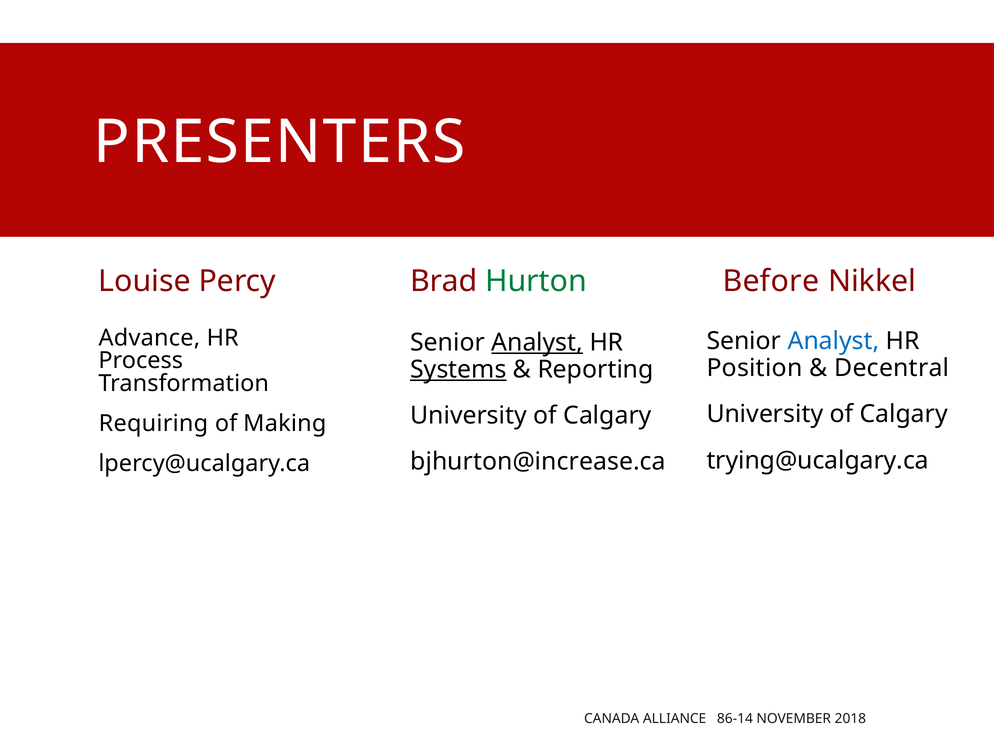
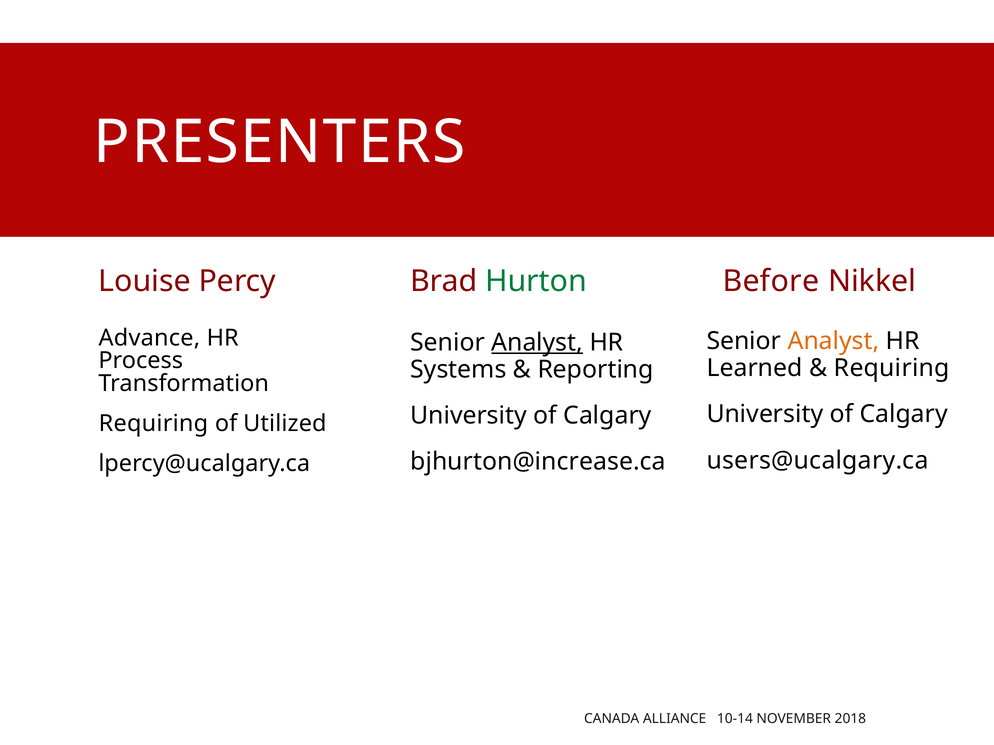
Analyst at (833, 341) colour: blue -> orange
Position: Position -> Learned
Decentral at (892, 368): Decentral -> Requiring
Systems underline: present -> none
Making: Making -> Utilized
trying@ucalgary.ca: trying@ucalgary.ca -> users@ucalgary.ca
86-14: 86-14 -> 10-14
